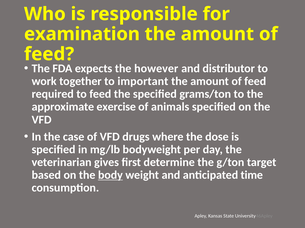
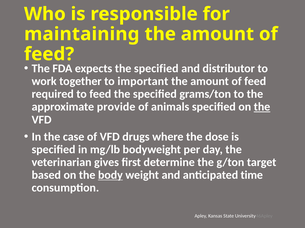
examination: examination -> maintaining
expects the however: however -> specified
exercise: exercise -> provide
the at (262, 107) underline: none -> present
